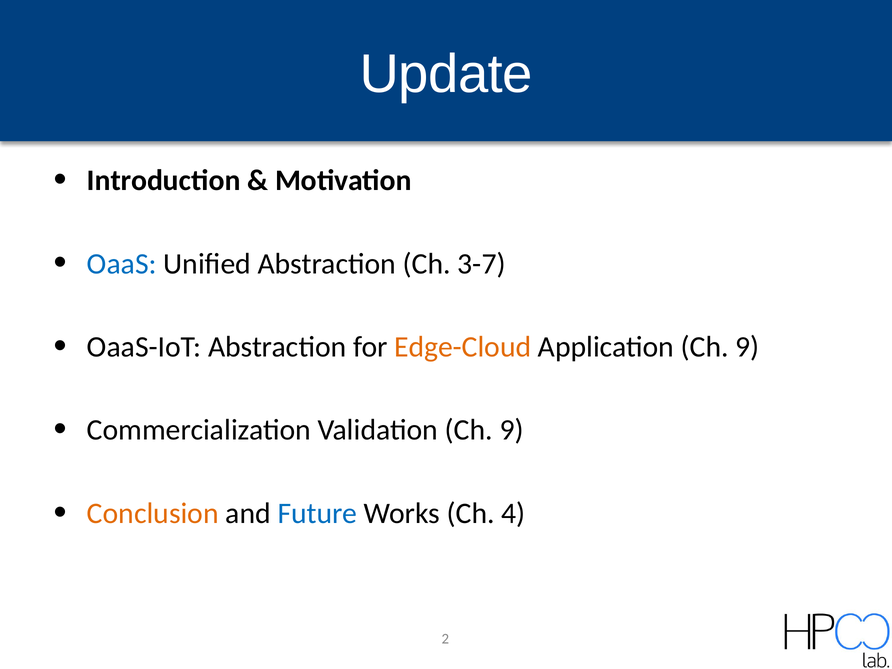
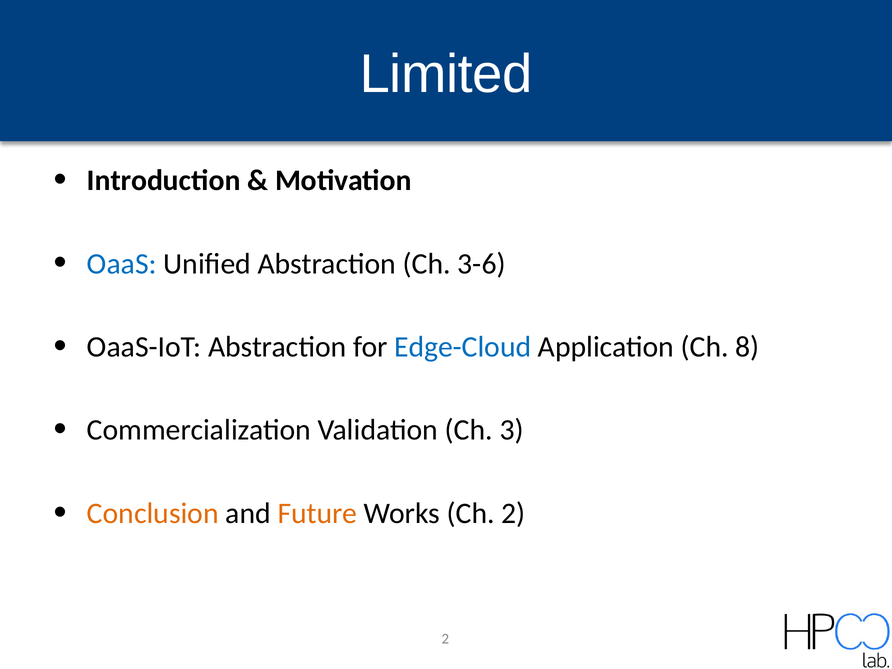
Update: Update -> Limited
3-7: 3-7 -> 3-6
Edge-Cloud colour: orange -> blue
Application Ch 9: 9 -> 8
Validation Ch 9: 9 -> 3
Future colour: blue -> orange
Ch 4: 4 -> 2
